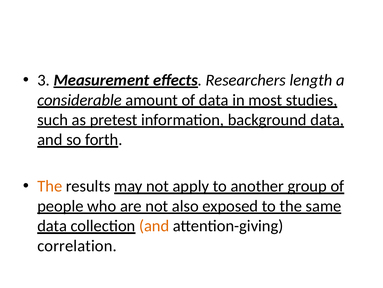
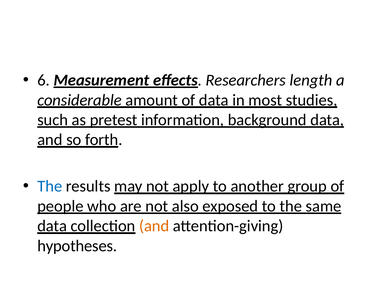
3: 3 -> 6
The at (50, 186) colour: orange -> blue
correlation: correlation -> hypotheses
